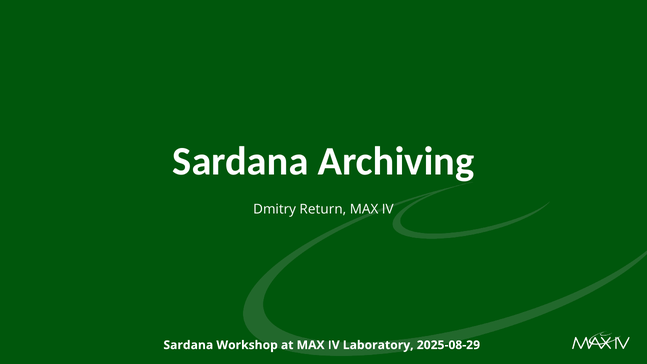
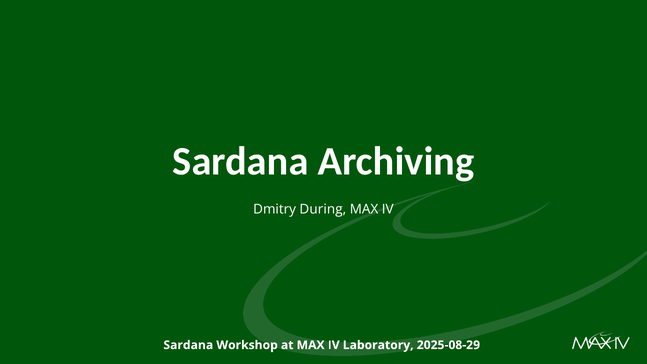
Return: Return -> During
